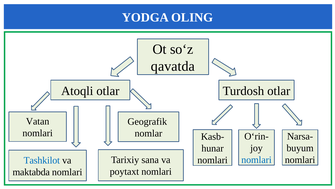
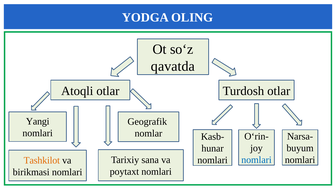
Vatan: Vatan -> Yangi
Tashkilot colour: blue -> orange
maktabda: maktabda -> birikmasi
